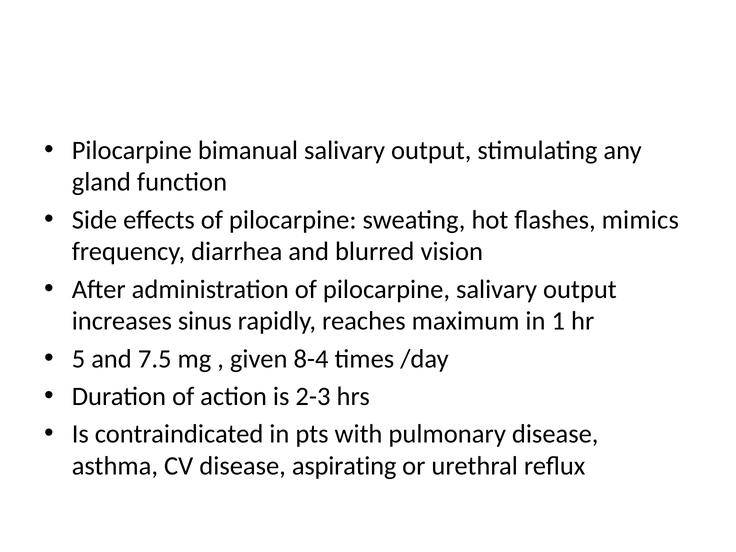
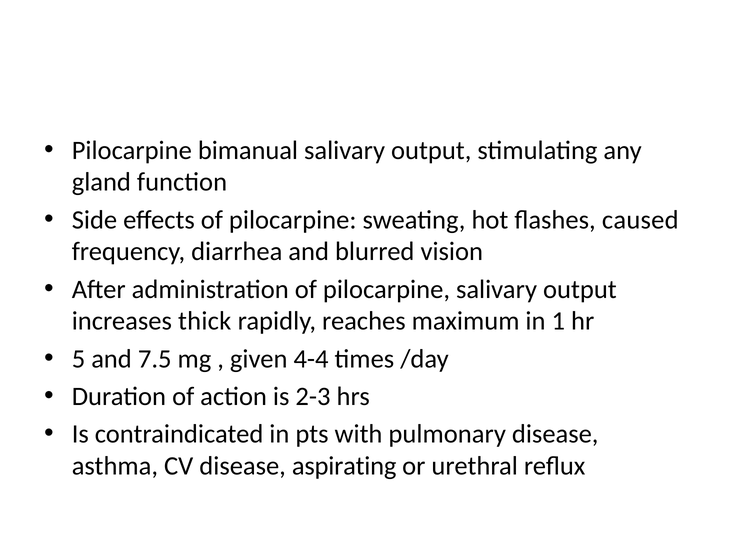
mimics: mimics -> caused
sinus: sinus -> thick
8-4: 8-4 -> 4-4
